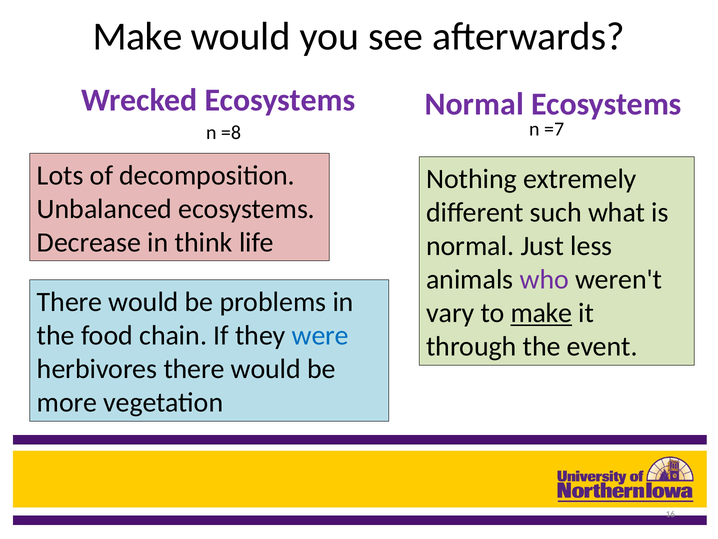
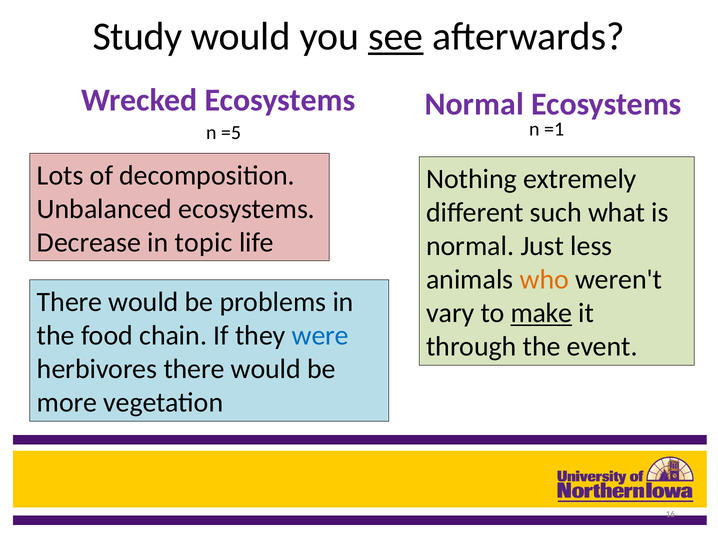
Make at (138, 36): Make -> Study
see underline: none -> present
=7: =7 -> =1
=8: =8 -> =5
think: think -> topic
who colour: purple -> orange
